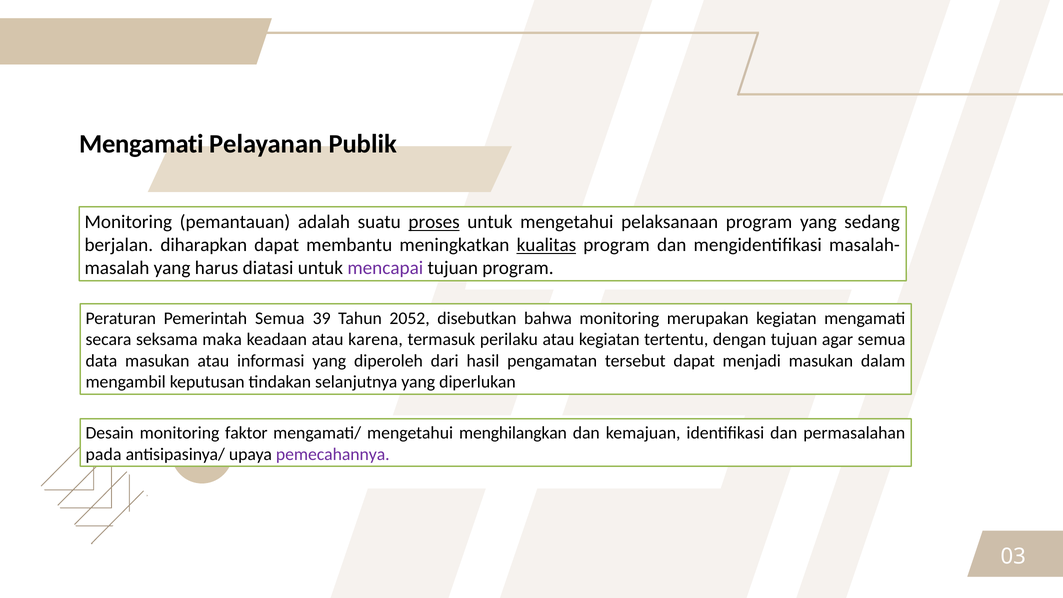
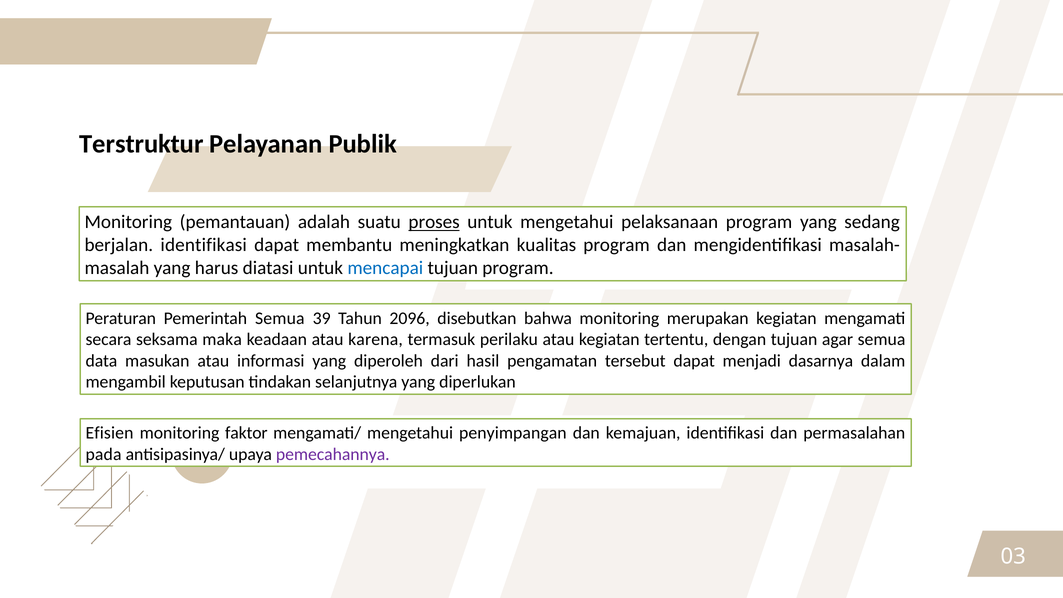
Mengamati at (142, 144): Mengamati -> Terstruktur
berjalan diharapkan: diharapkan -> identifikasi
kualitas underline: present -> none
mencapai colour: purple -> blue
2052: 2052 -> 2096
menjadi masukan: masukan -> dasarnya
Desain: Desain -> Efisien
menghilangkan: menghilangkan -> penyimpangan
